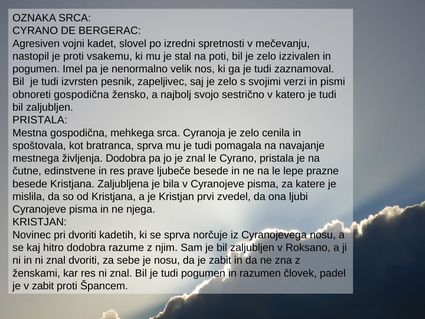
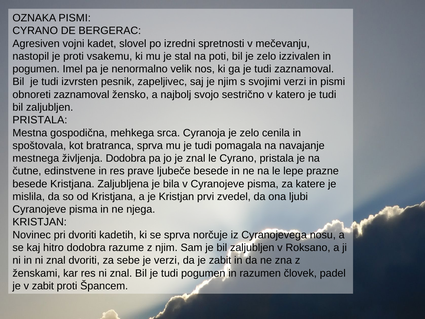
OZNAKA SRCA: SRCA -> PISMI
saj je zelo: zelo -> njim
obnoreti gospodična: gospodična -> zaznamoval
je nosu: nosu -> verzi
